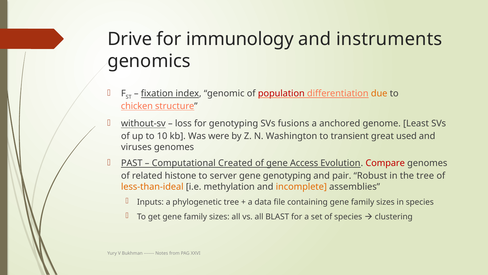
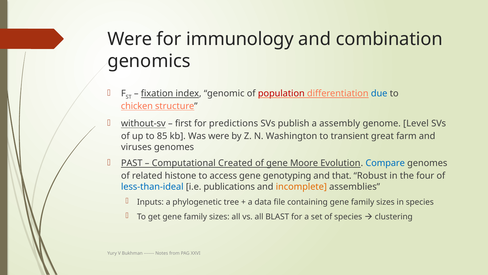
Drive at (130, 39): Drive -> Were
instruments: instruments -> combination
due colour: orange -> blue
loss: loss -> first
for genotyping: genotyping -> predictions
fusions: fusions -> publish
anchored: anchored -> assembly
Least: Least -> Level
10: 10 -> 85
used: used -> farm
Access: Access -> Moore
Compare colour: red -> blue
server: server -> access
pair: pair -> that
the tree: tree -> four
less-than-ideal colour: orange -> blue
methylation: methylation -> publications
